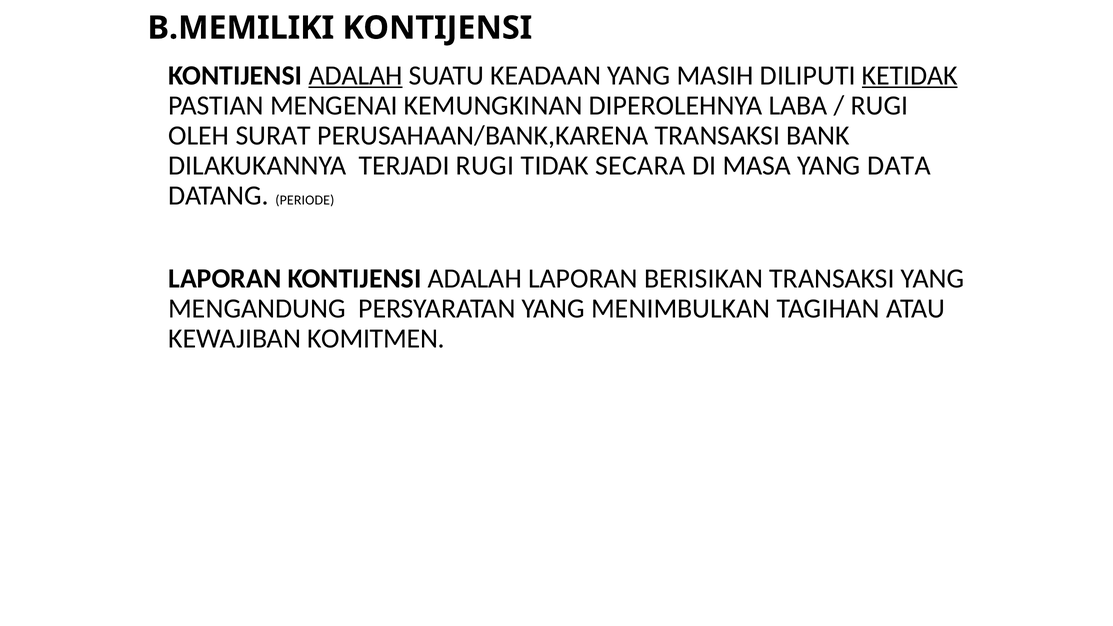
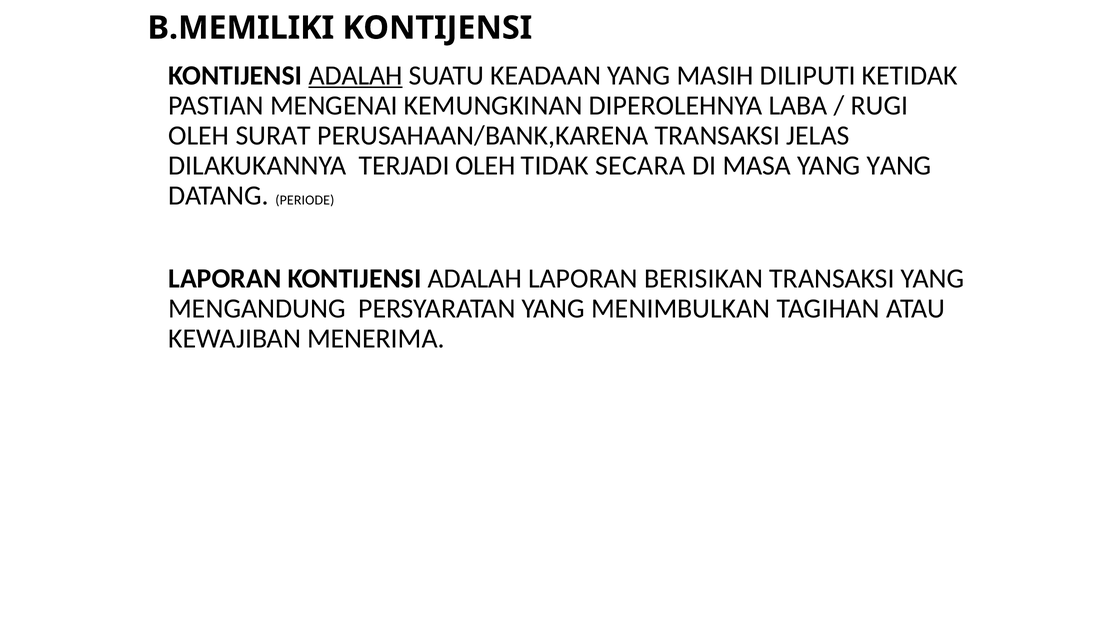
KETIDAK underline: present -> none
BANK: BANK -> JELAS
TERJADI RUGI: RUGI -> OLEH
YANG DATA: DATA -> YANG
KOMITMEN: KOMITMEN -> MENERIMA
